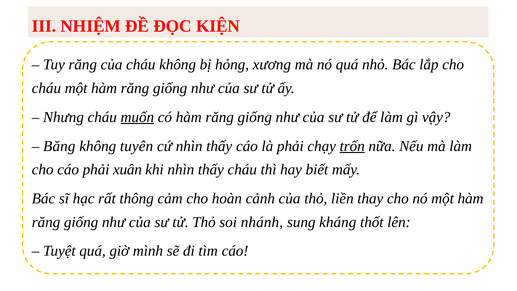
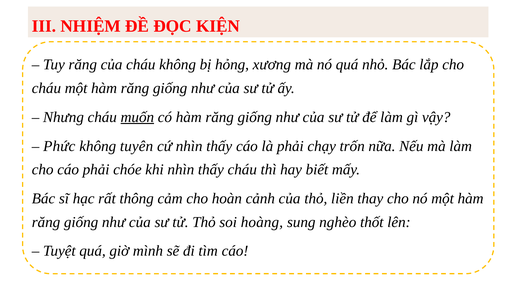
Băng: Băng -> Phức
trốn underline: present -> none
xuân: xuân -> chóe
nhánh: nhánh -> hoàng
kháng: kháng -> nghèo
